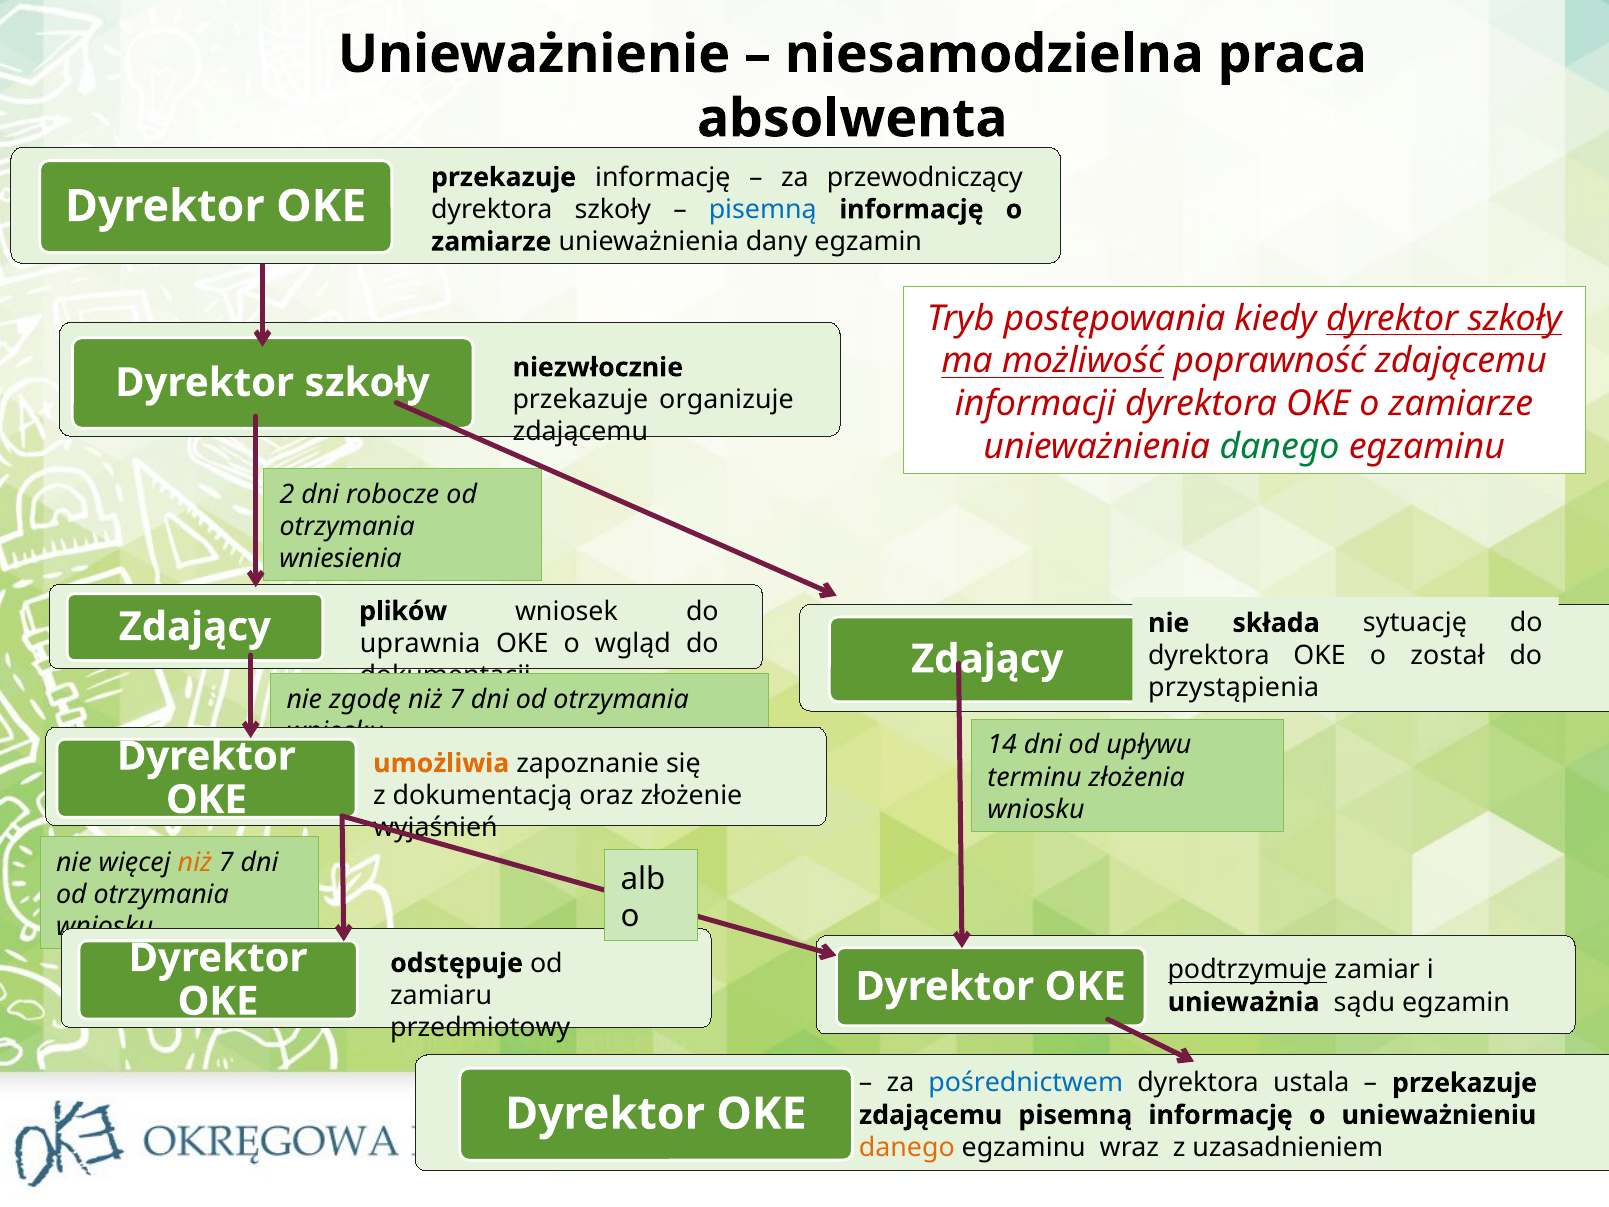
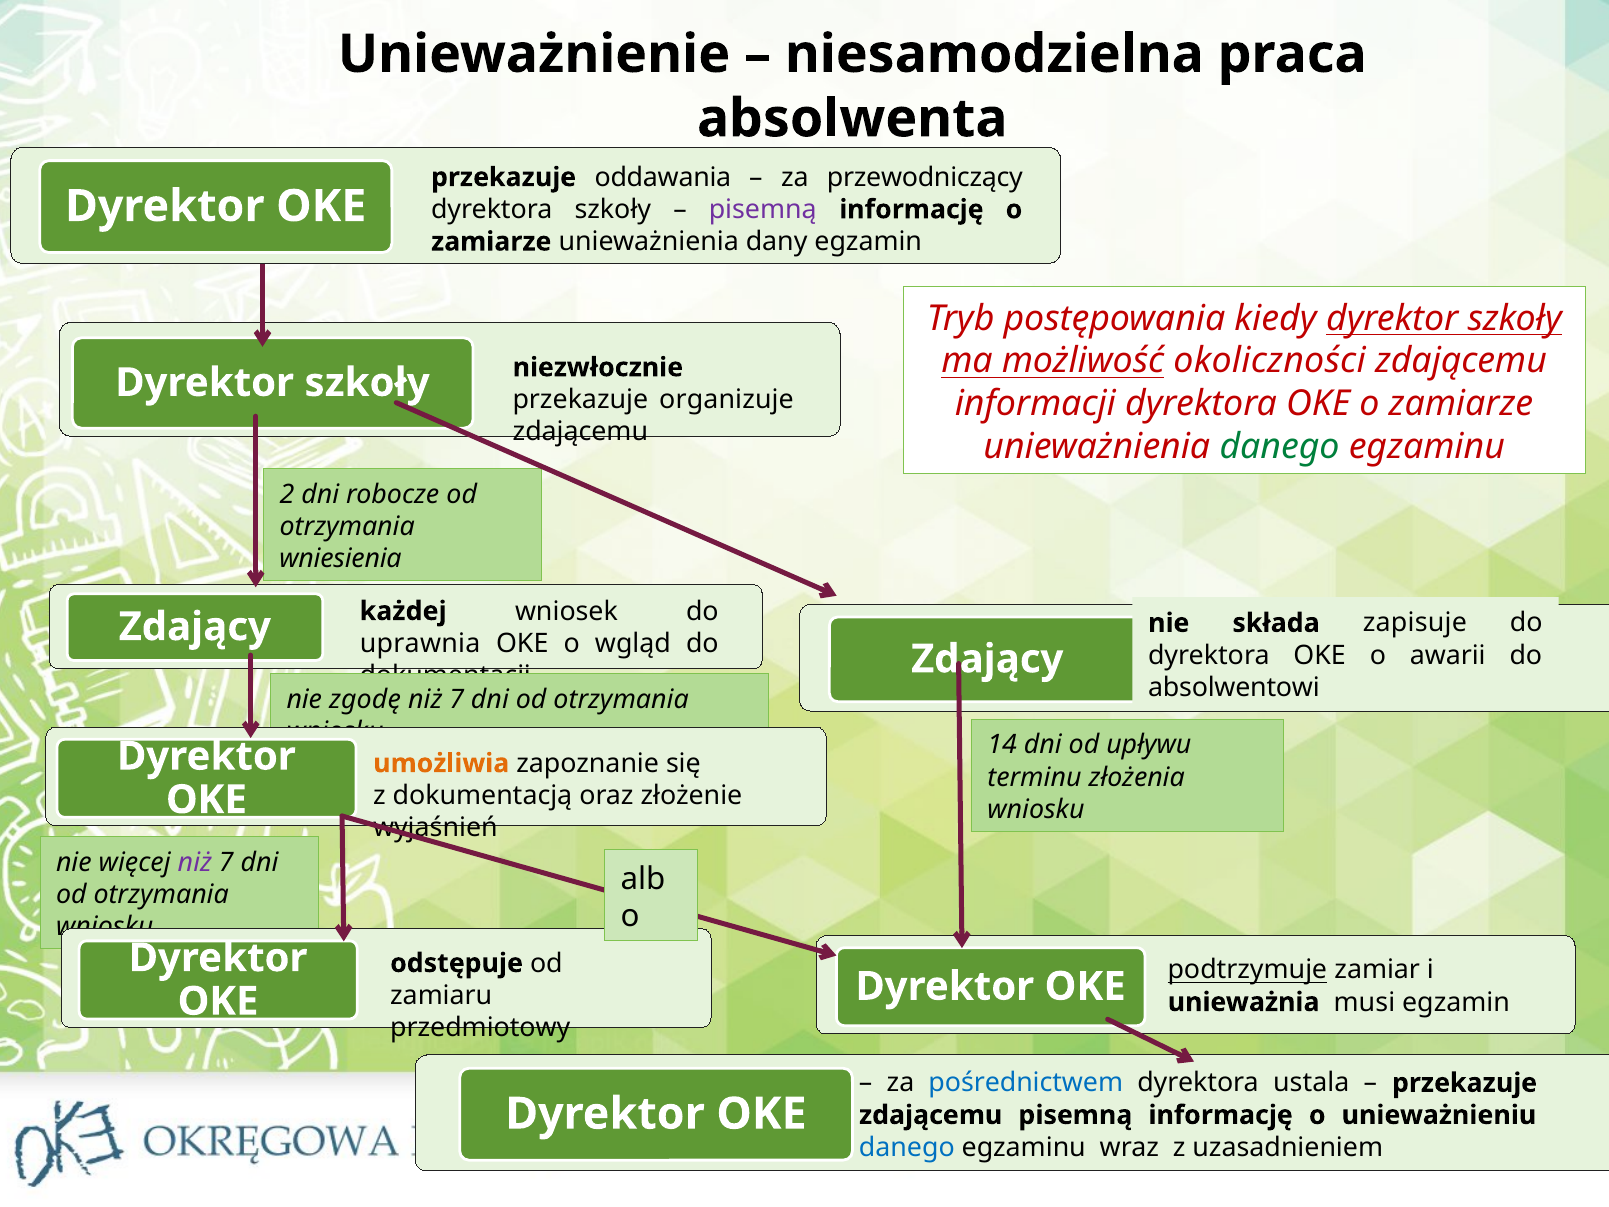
przekazuje informację: informację -> oddawania
pisemną at (763, 209) colour: blue -> purple
poprawność: poprawność -> okoliczności
plików: plików -> każdej
sytuację: sytuację -> zapisuje
został: został -> awarii
przystąpienia: przystąpienia -> absolwentowi
niż at (195, 862) colour: orange -> purple
sądu: sądu -> musi
danego at (907, 1147) colour: orange -> blue
